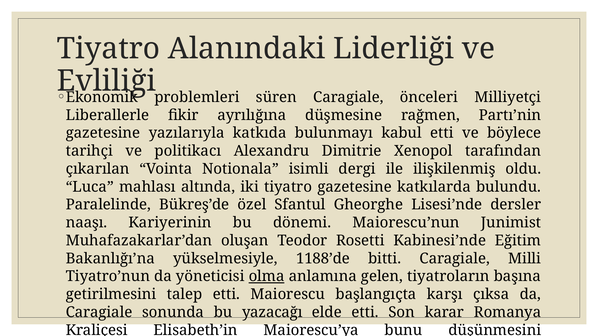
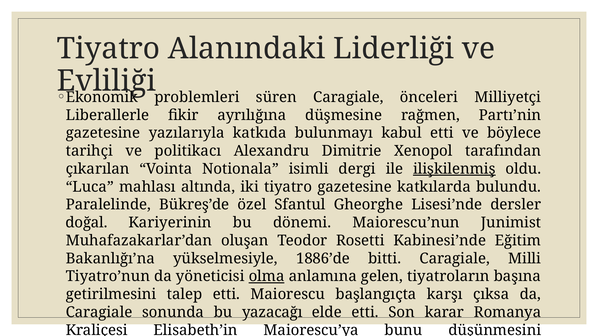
ilişkilenmiş underline: none -> present
naaşı: naaşı -> doğal
1188’de: 1188’de -> 1886’de
